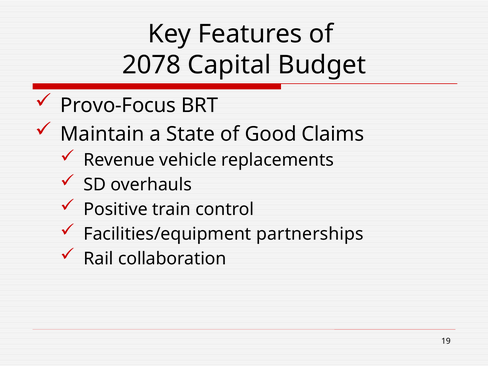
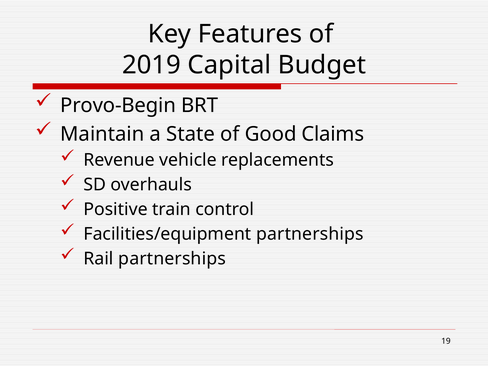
2078: 2078 -> 2019
Provo-Focus: Provo-Focus -> Provo-Begin
Rail collaboration: collaboration -> partnerships
